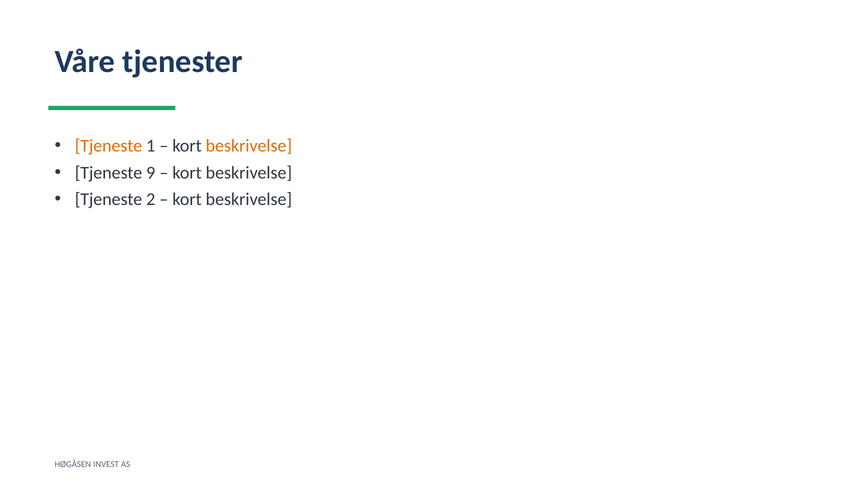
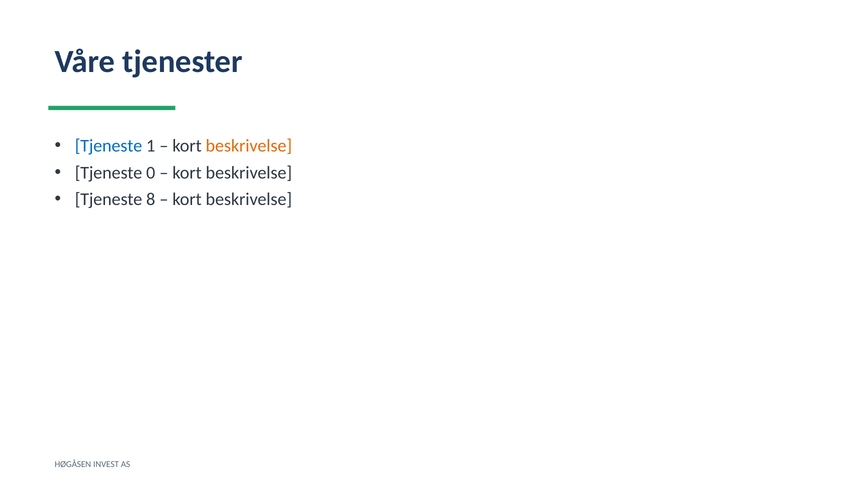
Tjeneste at (109, 146) colour: orange -> blue
9: 9 -> 0
2: 2 -> 8
